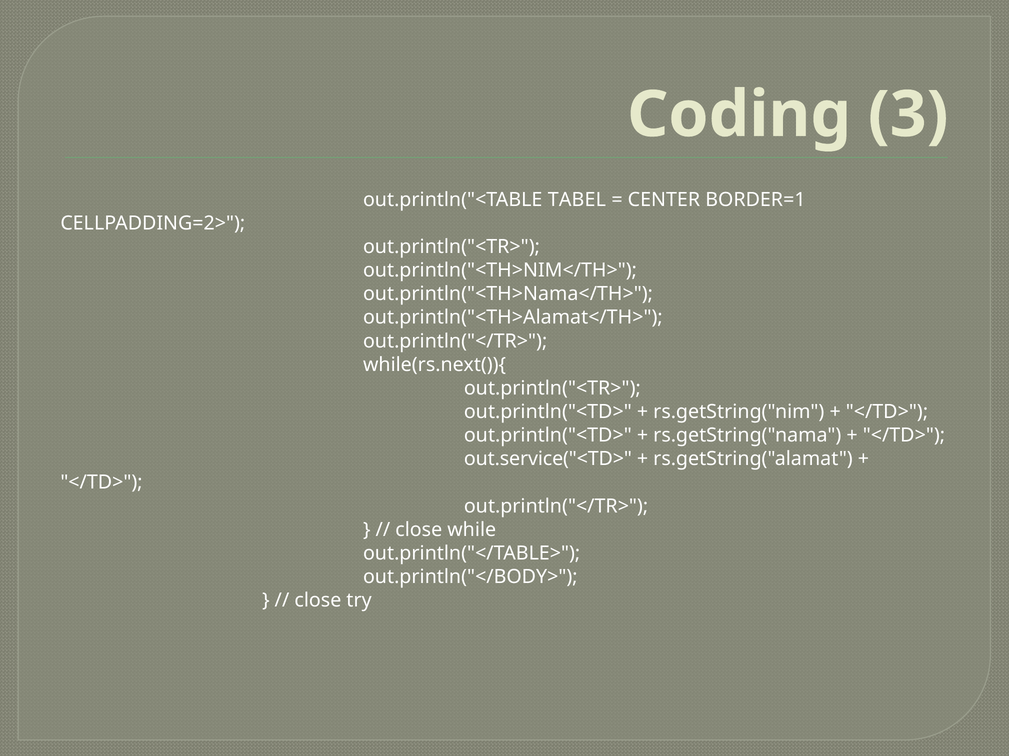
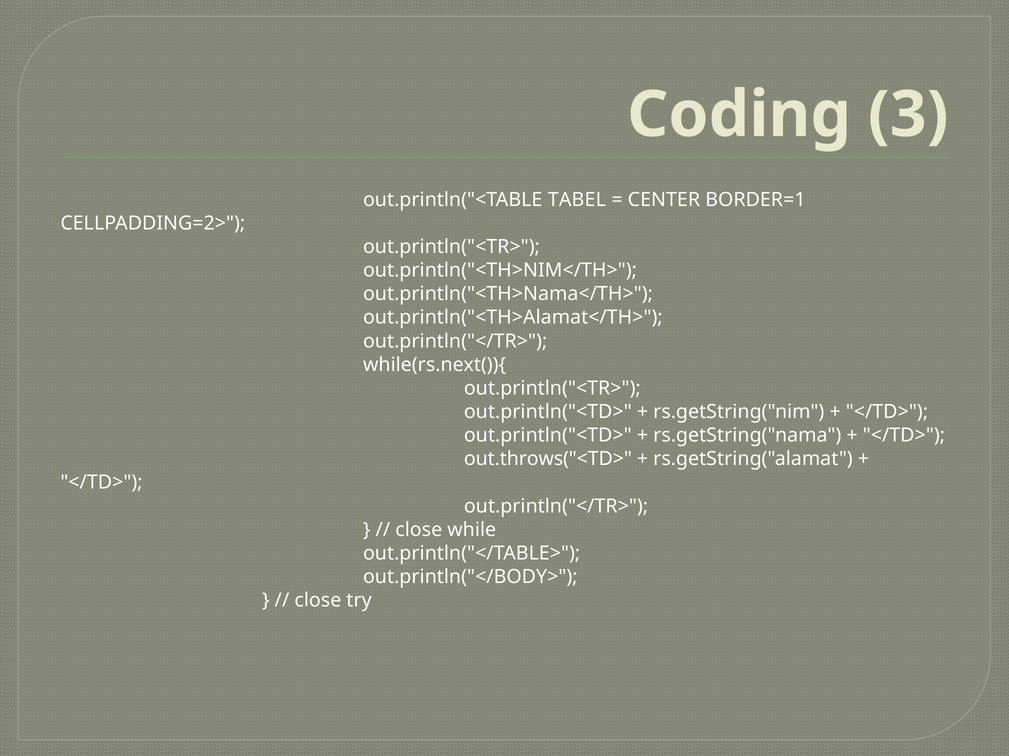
out.service("<TD>: out.service("<TD> -> out.throws("<TD>
